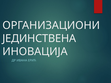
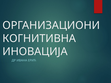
ЈЕДИНСТВЕНА: ЈЕДИНСТВЕНА -> КОГНИТИВНА
